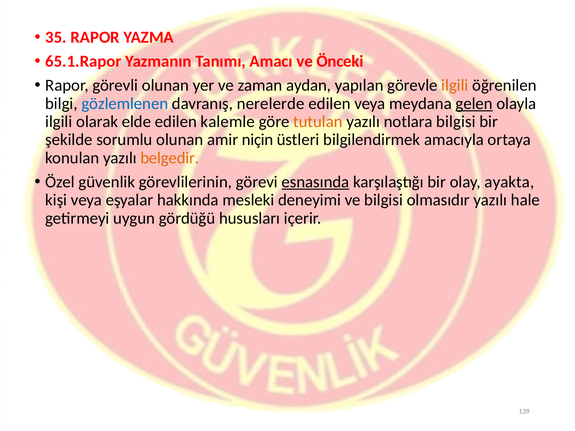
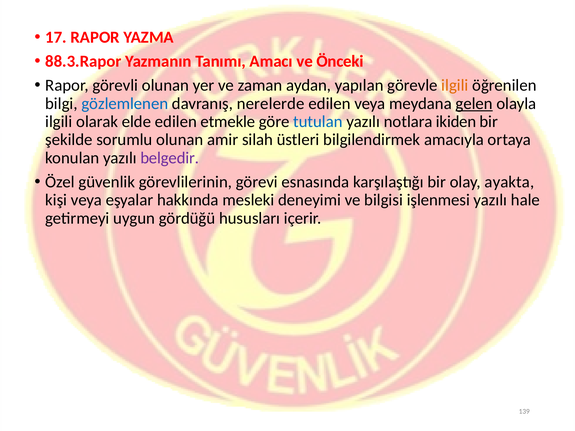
35: 35 -> 17
65.1.Rapor: 65.1.Rapor -> 88.3.Rapor
kalemle: kalemle -> etmekle
tutulan colour: orange -> blue
notlara bilgisi: bilgisi -> ikiden
niçin: niçin -> silah
belgedir colour: orange -> purple
esnasında underline: present -> none
olmasıdır: olmasıdır -> işlenmesi
